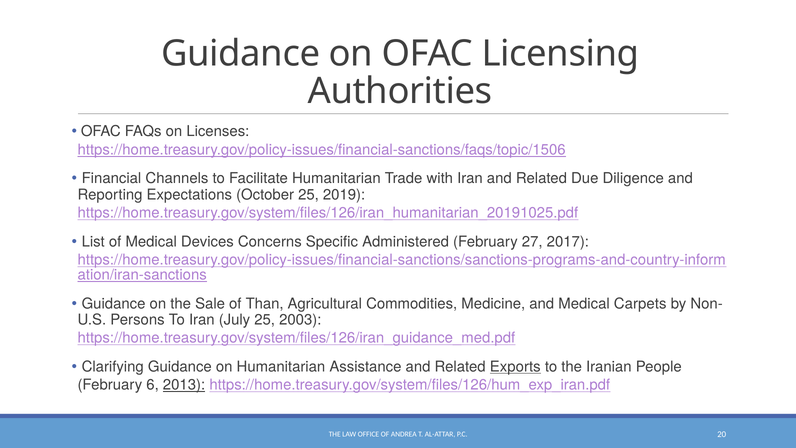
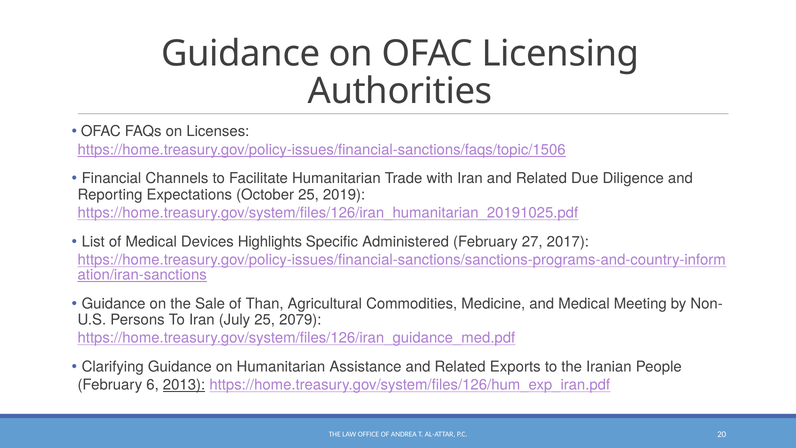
Concerns: Concerns -> Highlights
Carpets: Carpets -> Meeting
2003: 2003 -> 2079
Exports underline: present -> none
